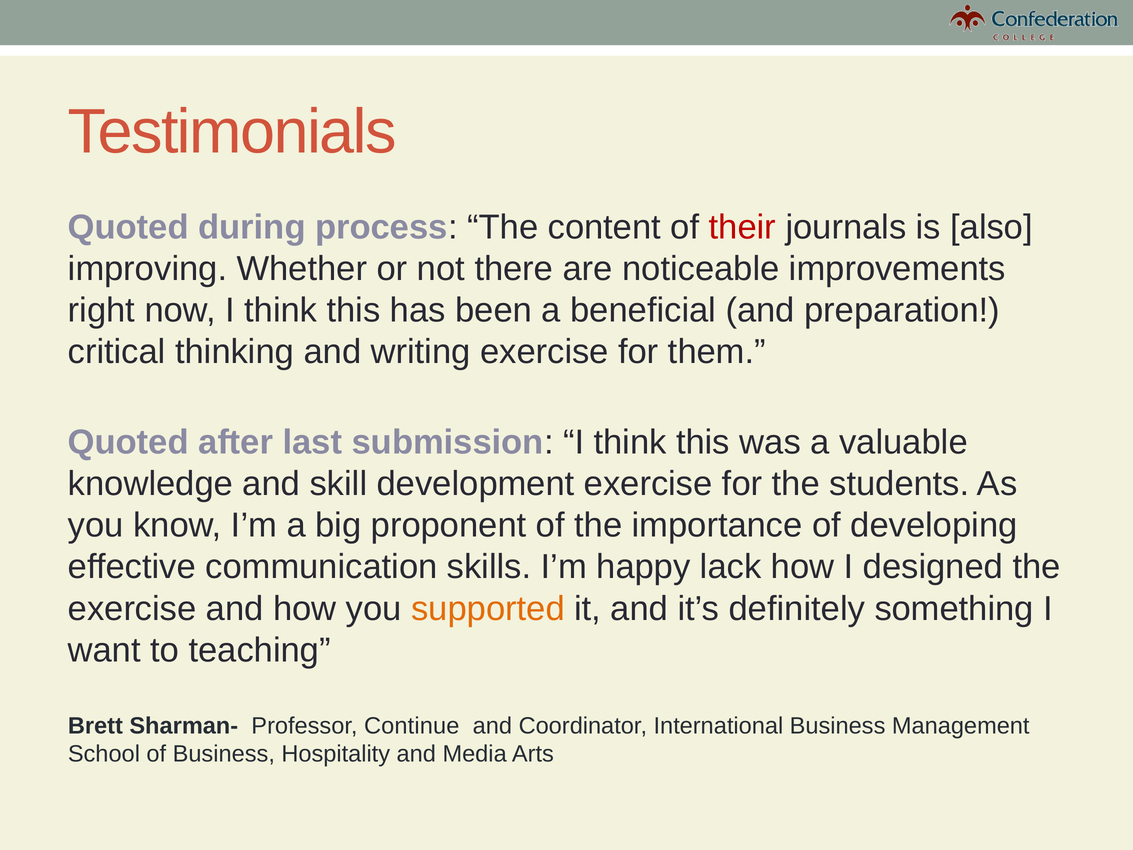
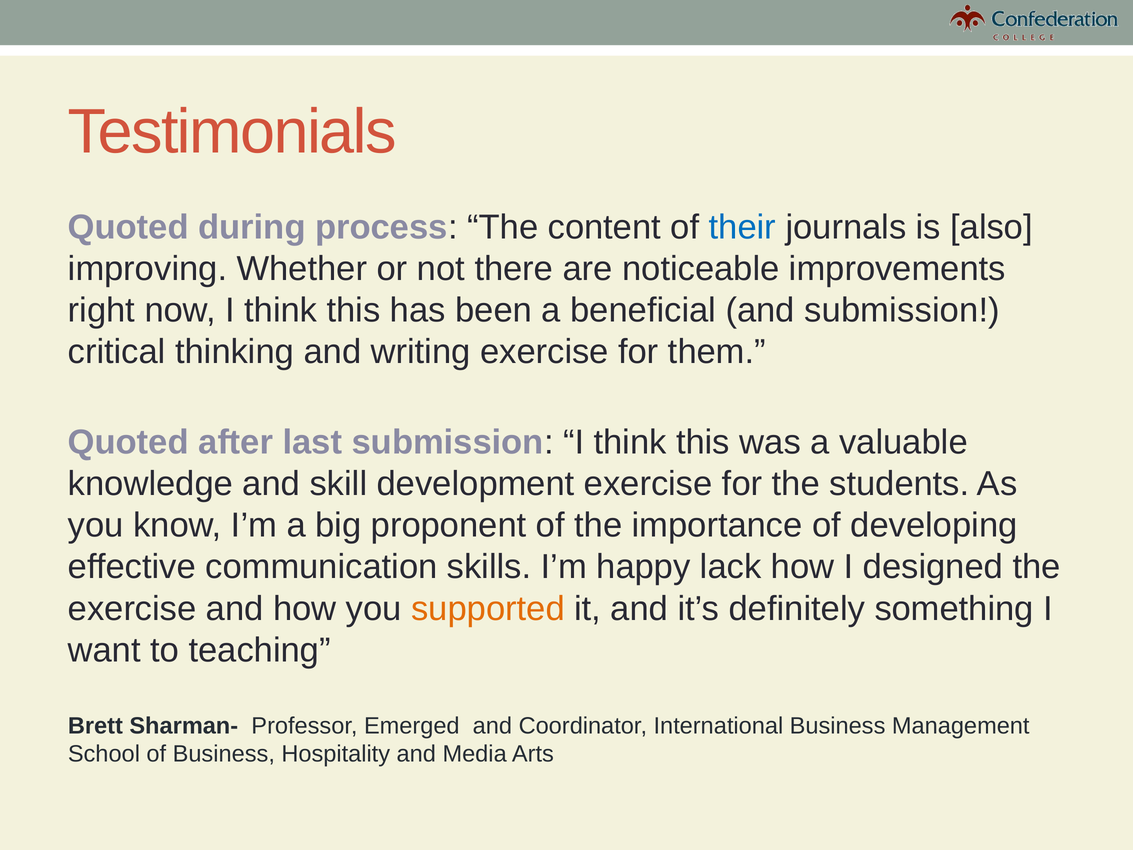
their colour: red -> blue
and preparation: preparation -> submission
Continue: Continue -> Emerged
